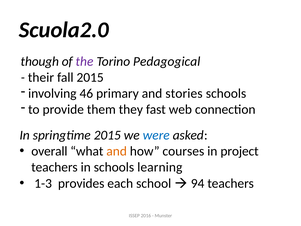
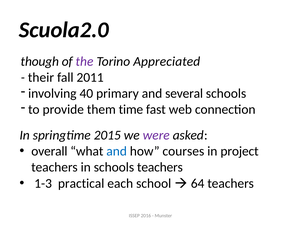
Pedagogical: Pedagogical -> Appreciated
fall 2015: 2015 -> 2011
46: 46 -> 40
stories: stories -> several
they: they -> time
were colour: blue -> purple
and at (117, 151) colour: orange -> blue
schools learning: learning -> teachers
provides: provides -> practical
94: 94 -> 64
